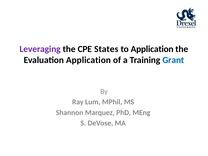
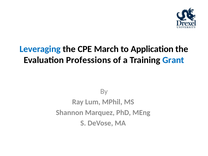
Leveraging colour: purple -> blue
States: States -> March
Evaluation Application: Application -> Professions
